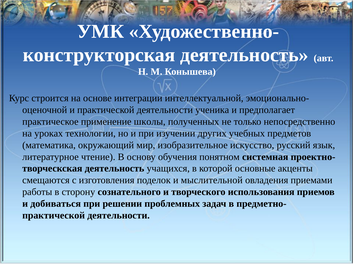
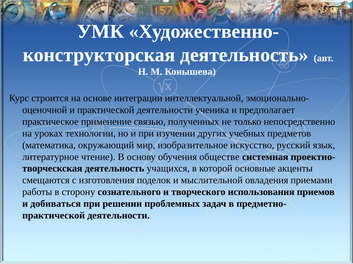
школы: школы -> связью
понятном: понятном -> обществе
